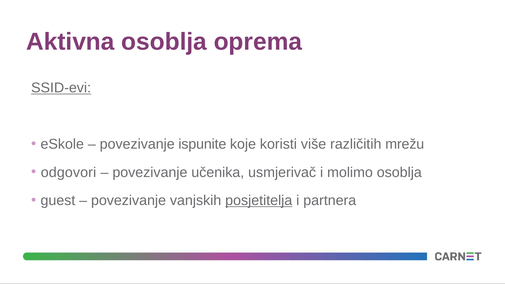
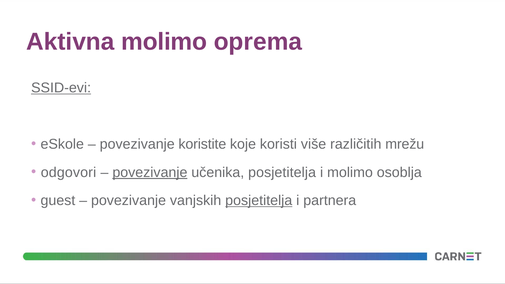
Aktivna osoblja: osoblja -> molimo
ispunite: ispunite -> koristite
povezivanje at (150, 172) underline: none -> present
učenika usmjerivač: usmjerivač -> posjetitelja
